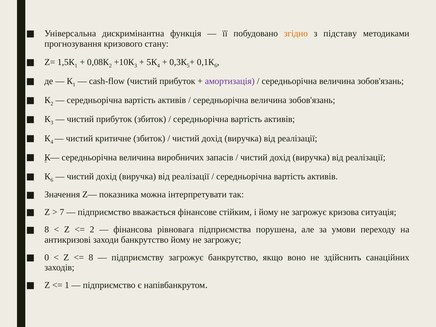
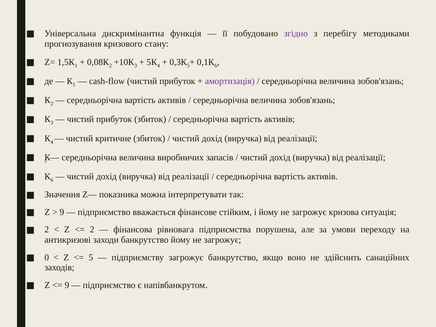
згідно colour: orange -> purple
підставу: підставу -> перебігу
7 at (62, 212): 7 -> 9
8 at (47, 230): 8 -> 2
8 at (91, 257): 8 -> 5
1 at (67, 285): 1 -> 9
